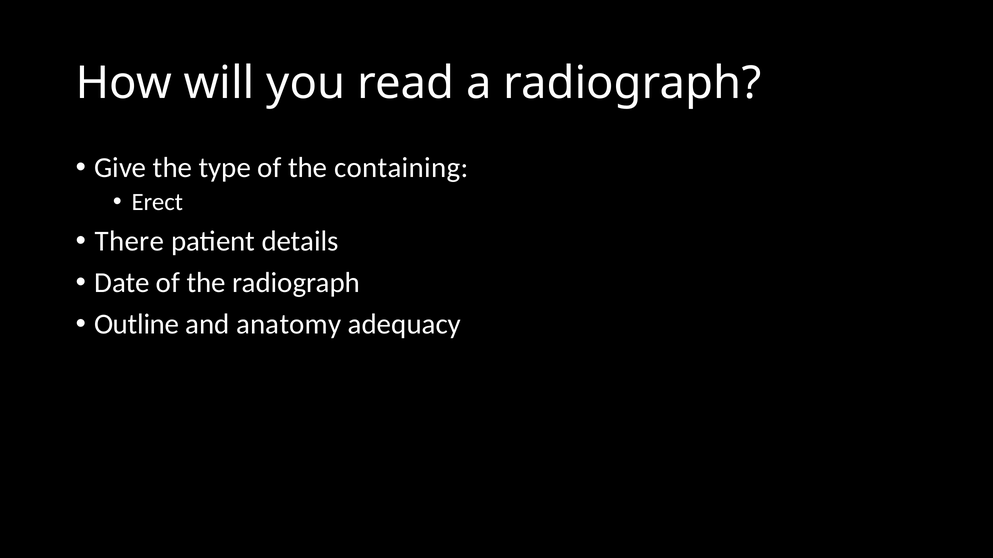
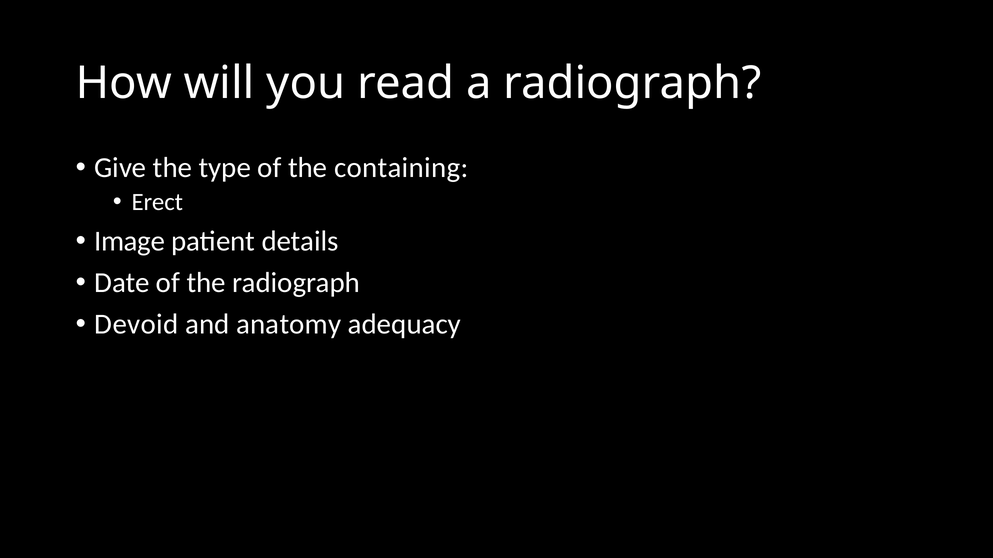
There: There -> Image
Outline: Outline -> Devoid
